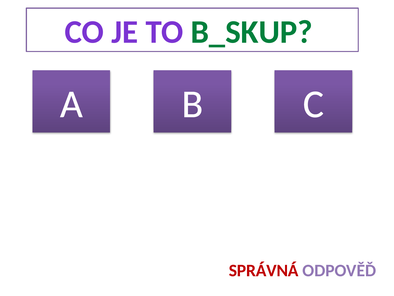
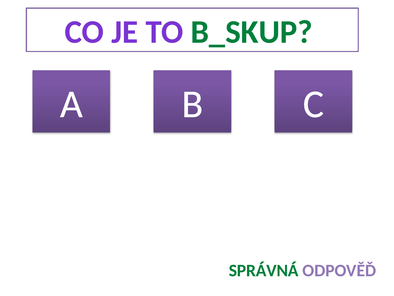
SPRÁVNÁ colour: red -> green
